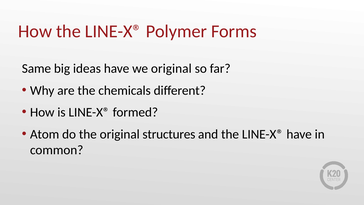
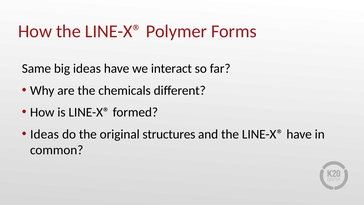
we original: original -> interact
Atom at (45, 134): Atom -> Ideas
